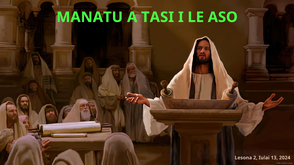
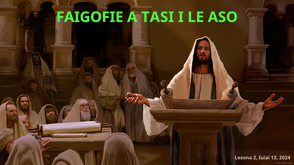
MANATU: MANATU -> FAIGOFIE
